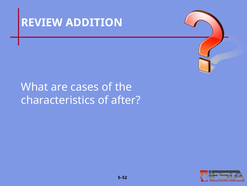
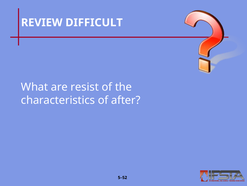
ADDITION: ADDITION -> DIFFICULT
cases: cases -> resist
